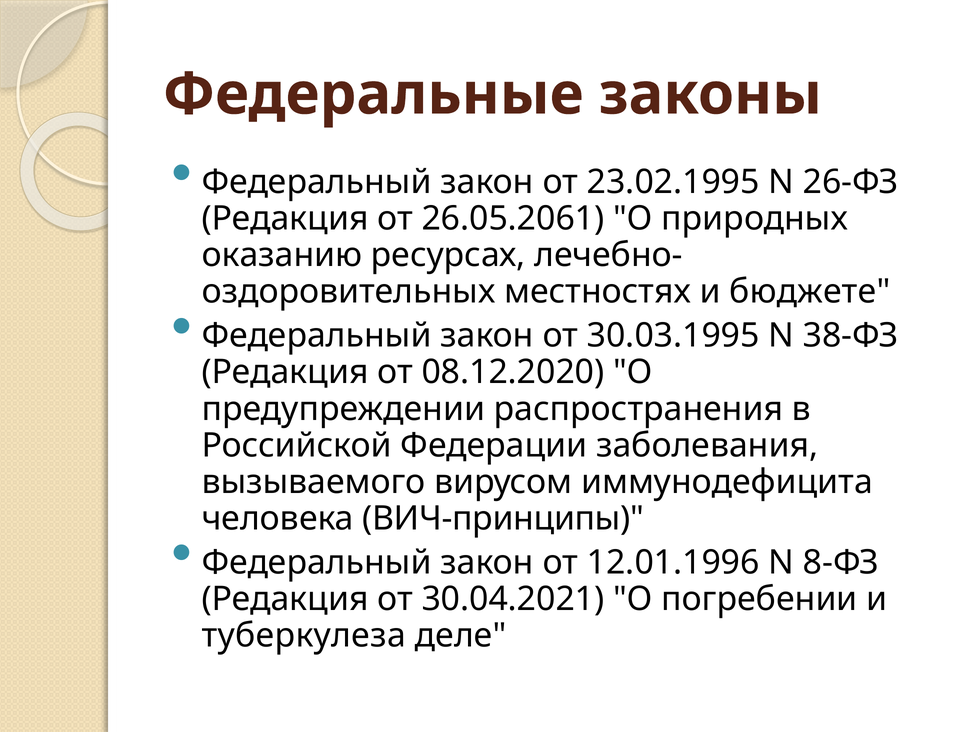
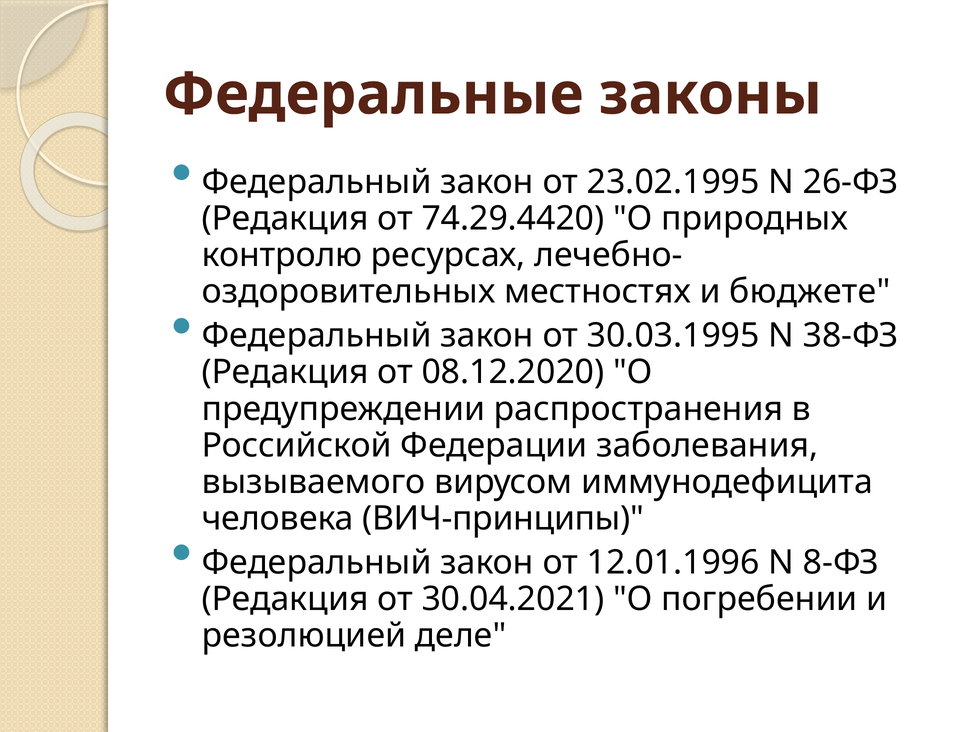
26.05.2061: 26.05.2061 -> 74.29.4420
оказанию: оказанию -> контролю
туберкулеза: туберкулеза -> резолюцией
